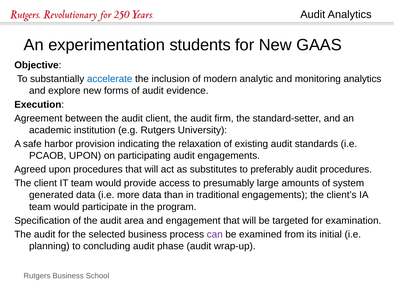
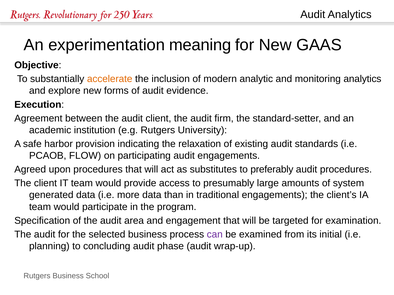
students: students -> meaning
accelerate colour: blue -> orange
PCAOB UPON: UPON -> FLOW
